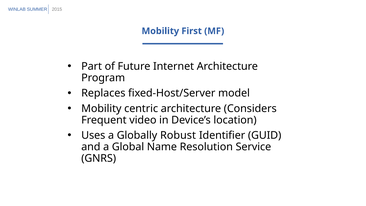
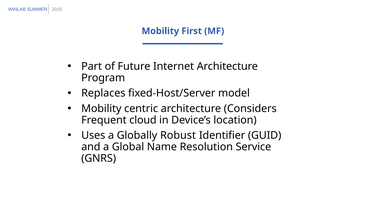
video: video -> cloud
